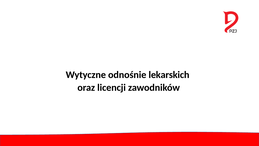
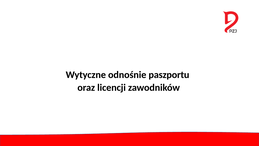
lekarskich: lekarskich -> paszportu
